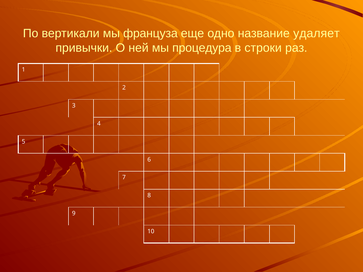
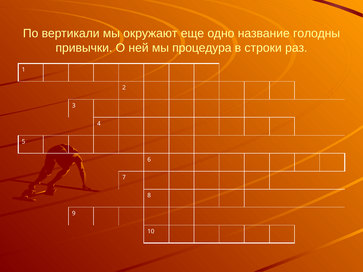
француза: француза -> окружают
удаляет: удаляет -> голодны
